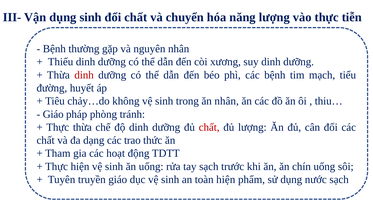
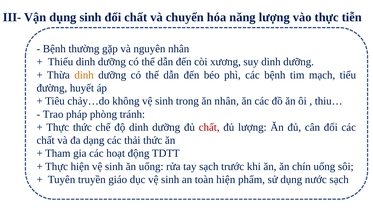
dinh at (84, 75) colour: red -> orange
Giáo at (53, 114): Giáo -> Trao
Thực thừa: thừa -> thức
trao: trao -> thải
